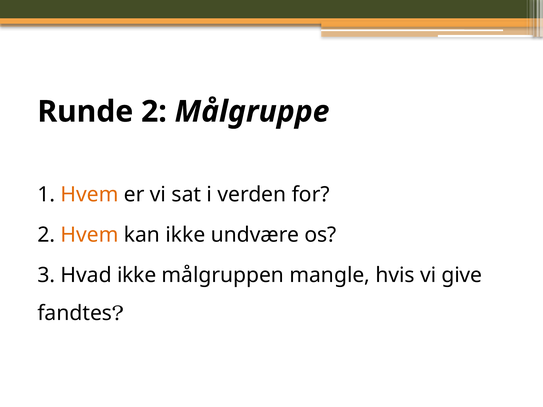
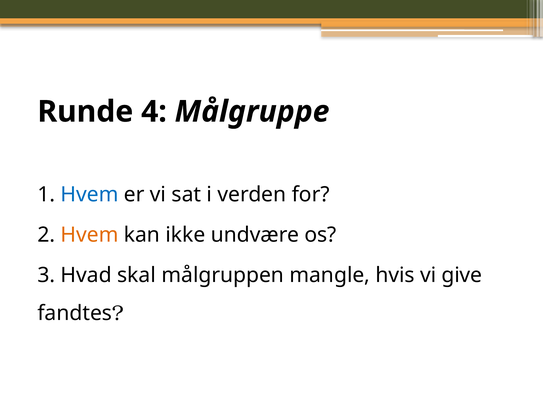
Runde 2: 2 -> 4
Hvem at (90, 195) colour: orange -> blue
Hvad ikke: ikke -> skal
